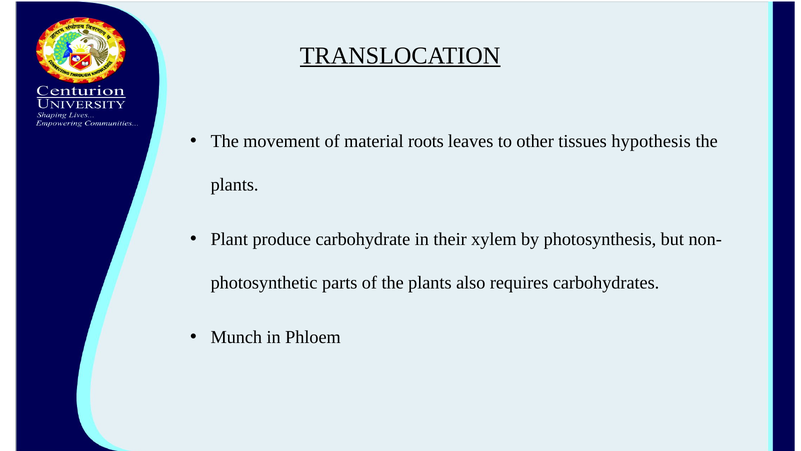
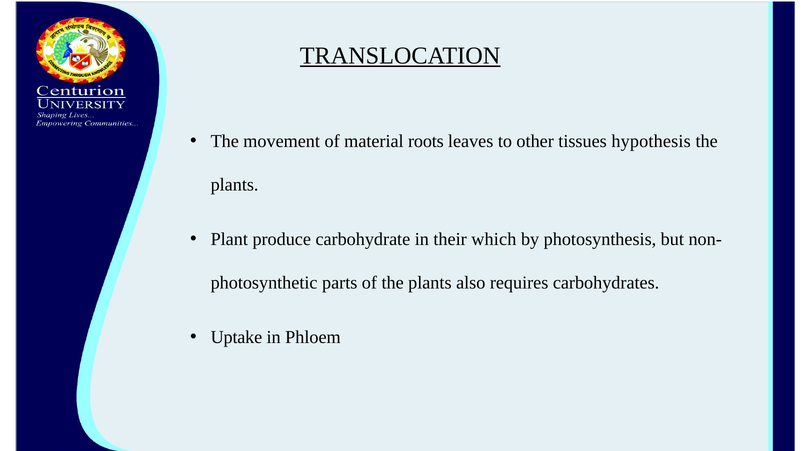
xylem: xylem -> which
Munch: Munch -> Uptake
